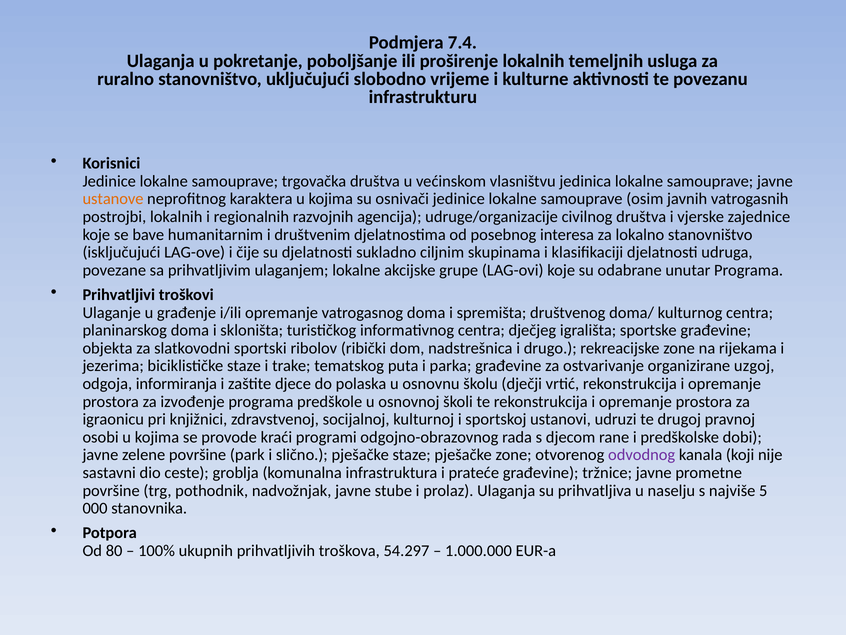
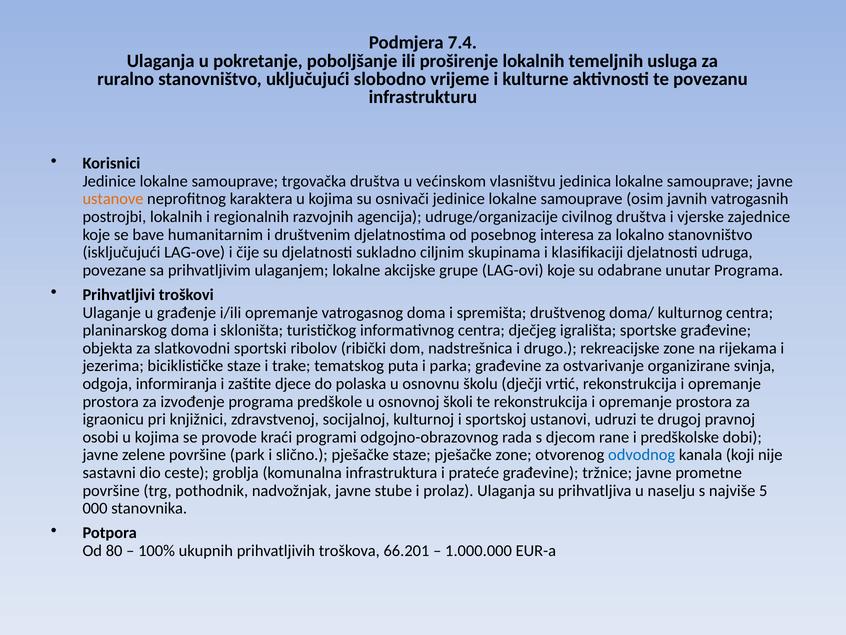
uzgoj: uzgoj -> svinja
odvodnog colour: purple -> blue
54.297: 54.297 -> 66.201
